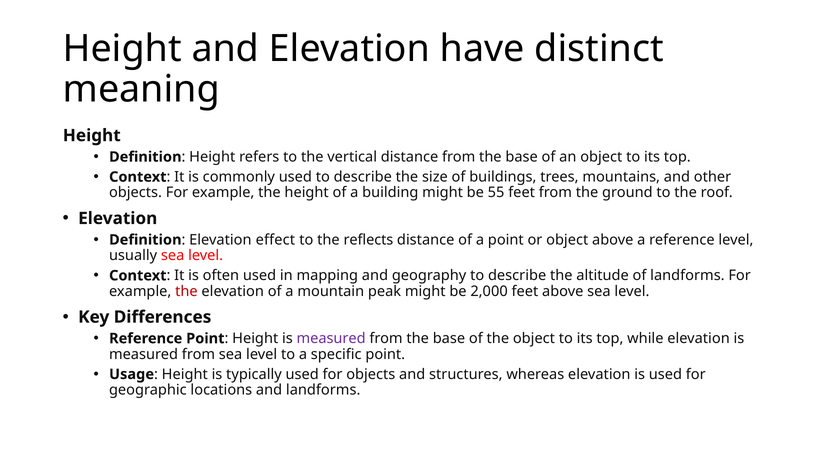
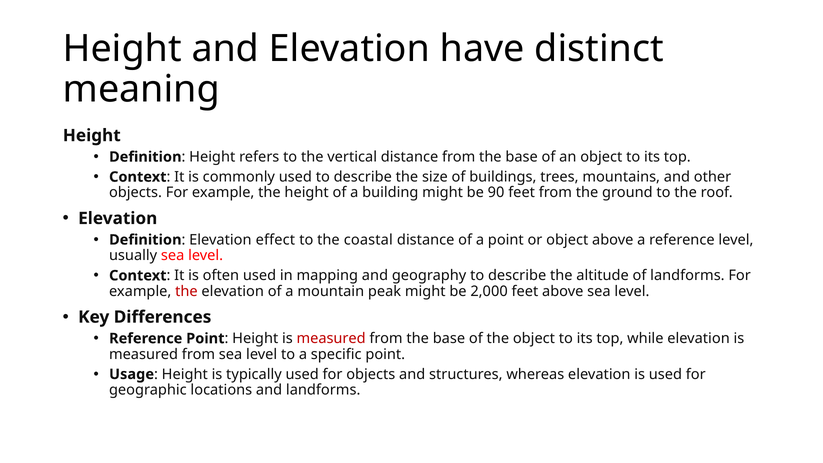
55: 55 -> 90
reflects: reflects -> coastal
measured at (331, 338) colour: purple -> red
